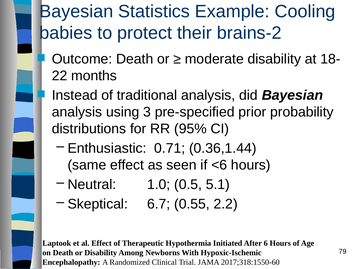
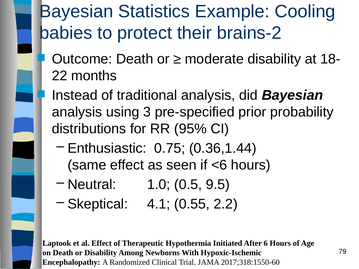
0.71: 0.71 -> 0.75
5.1: 5.1 -> 9.5
6.7: 6.7 -> 4.1
